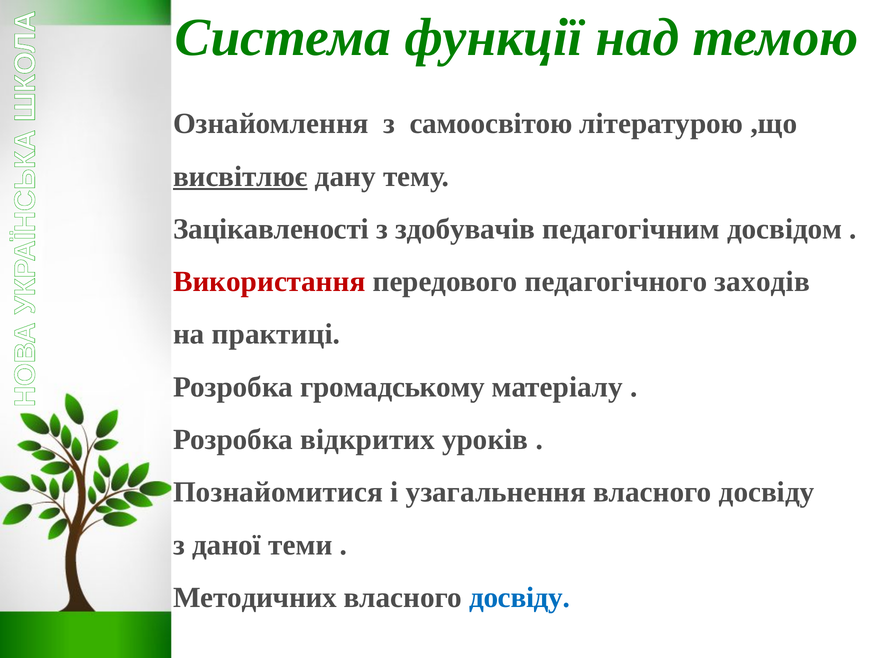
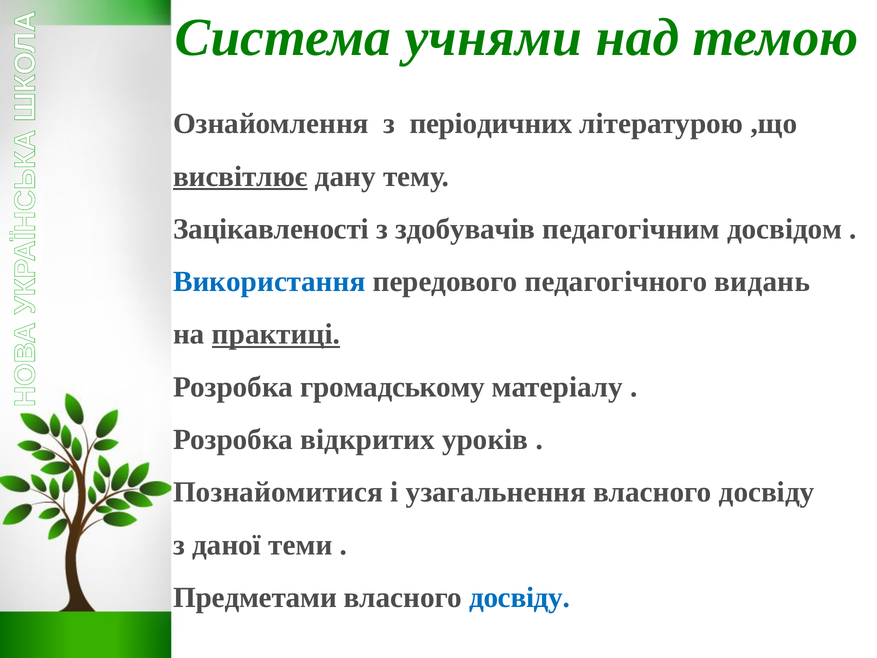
функції: функції -> учнями
самоосвітою: самоосвітою -> періодичних
Використання colour: red -> blue
заходів: заходів -> видань
практиці underline: none -> present
Методичних: Методичних -> Предметами
